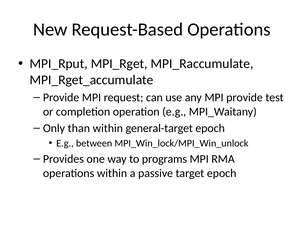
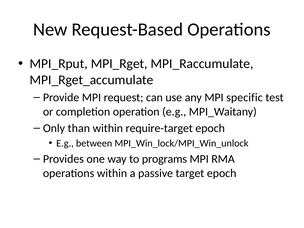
MPI provide: provide -> specific
general-target: general-target -> require-target
